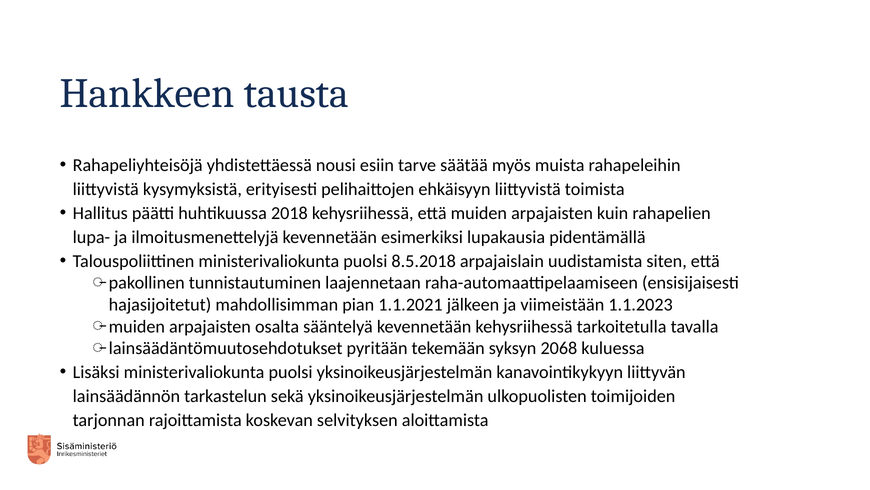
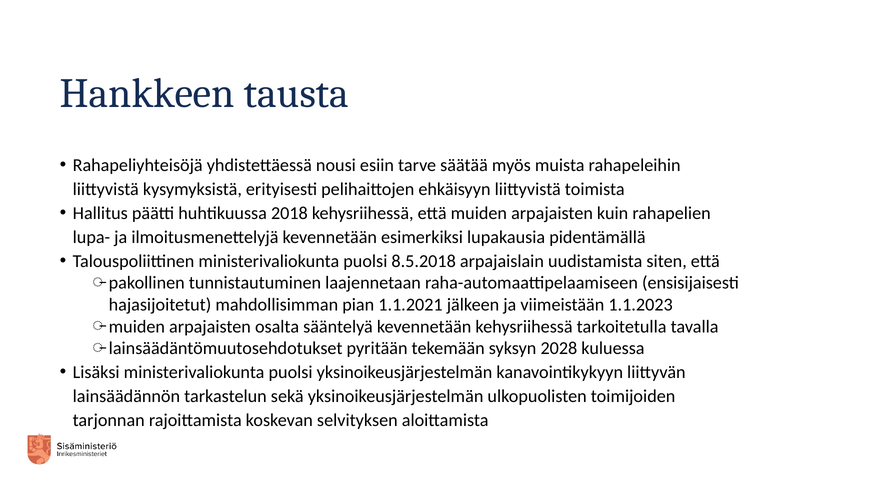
2068: 2068 -> 2028
